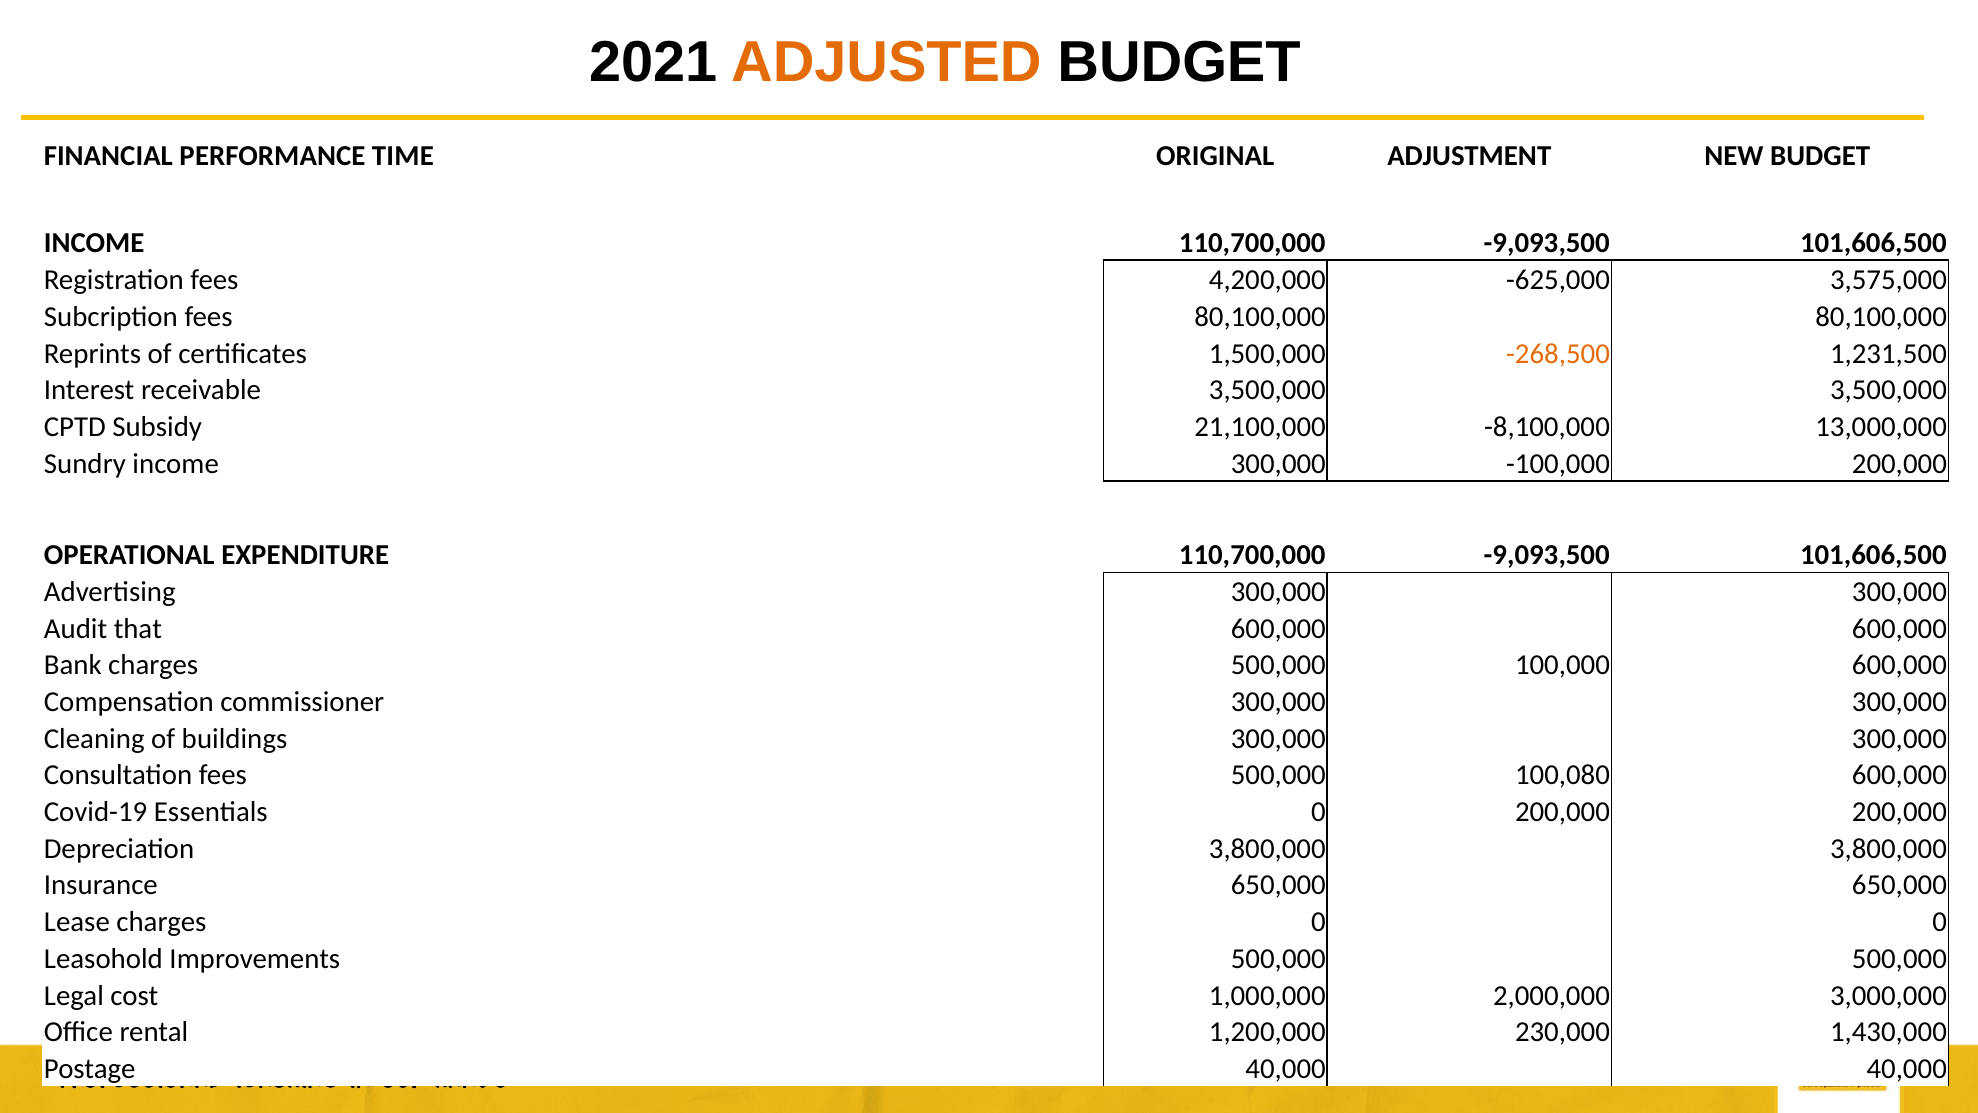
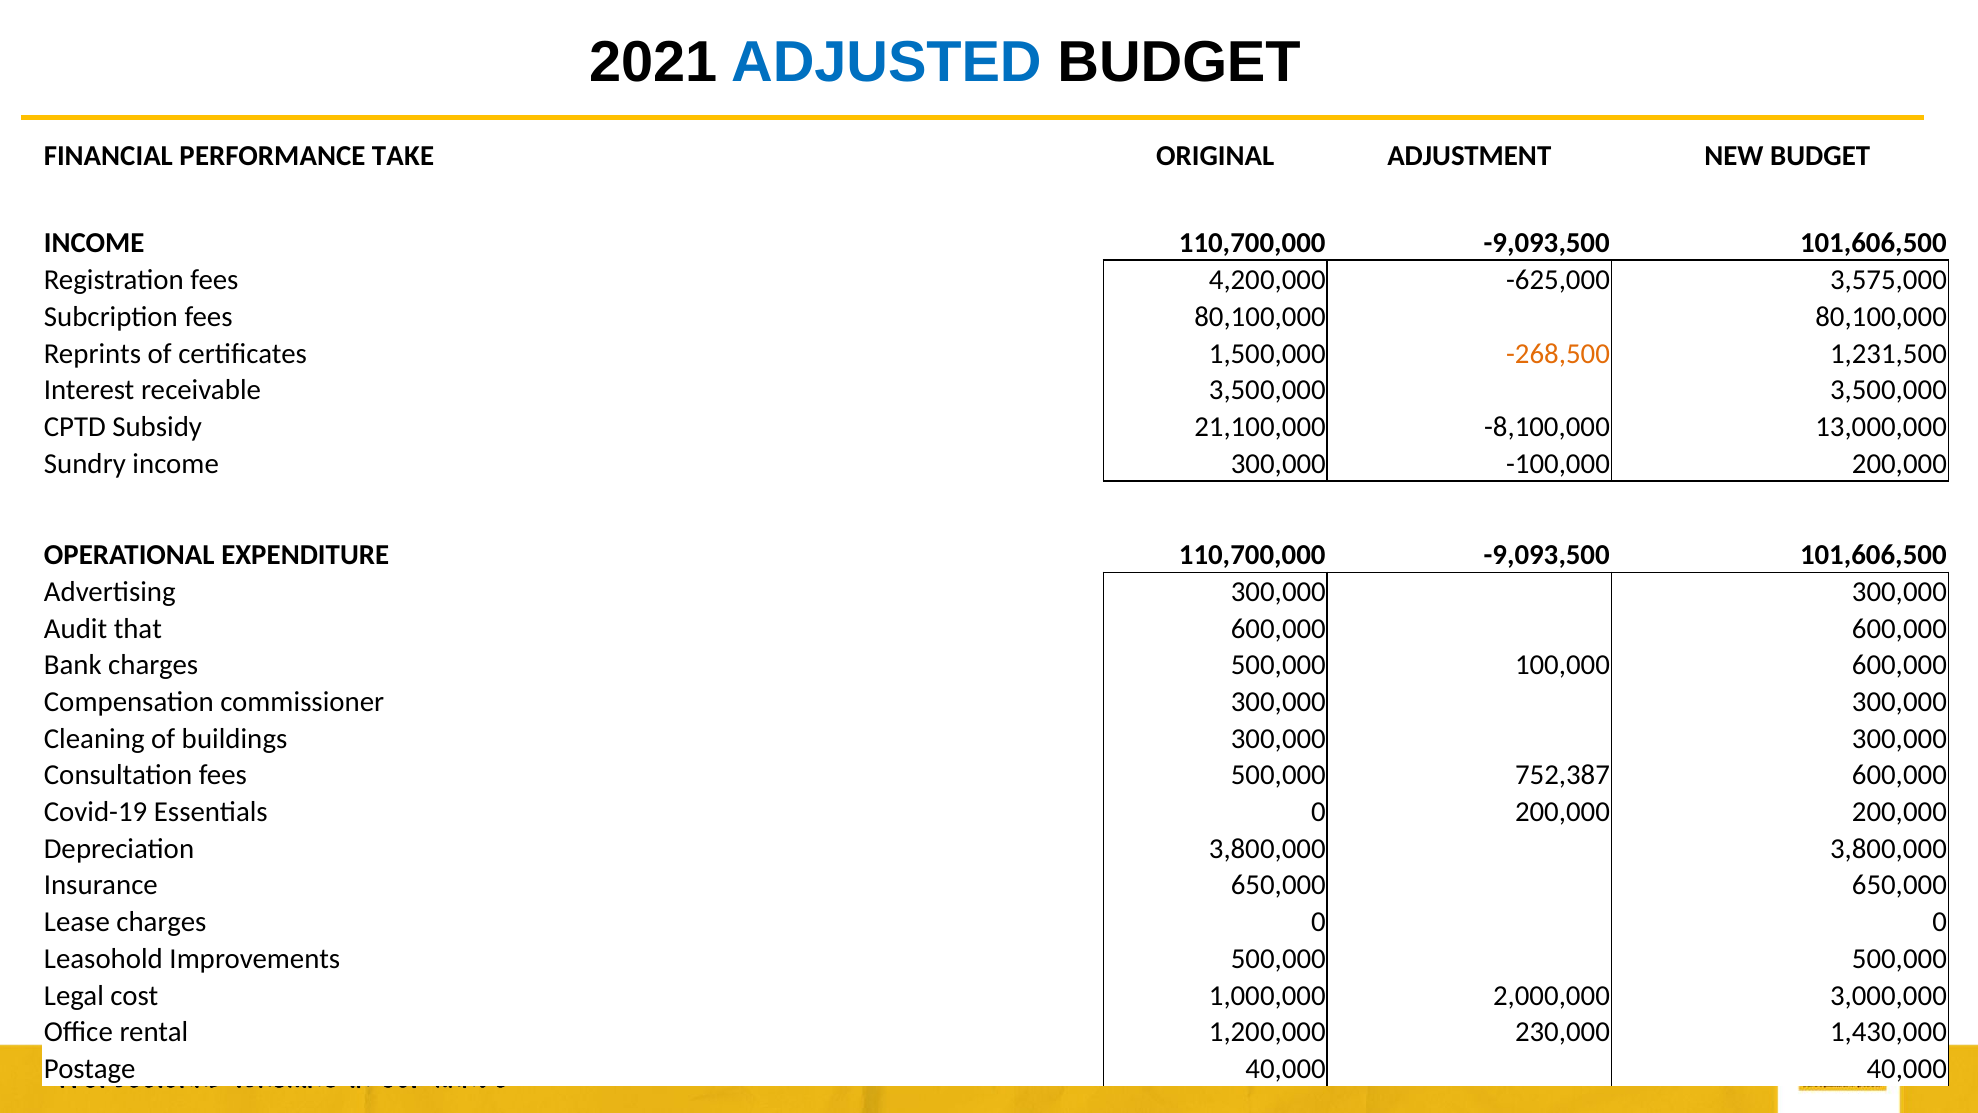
ADJUSTED colour: orange -> blue
TIME: TIME -> TAKE
100,080: 100,080 -> 752,387
